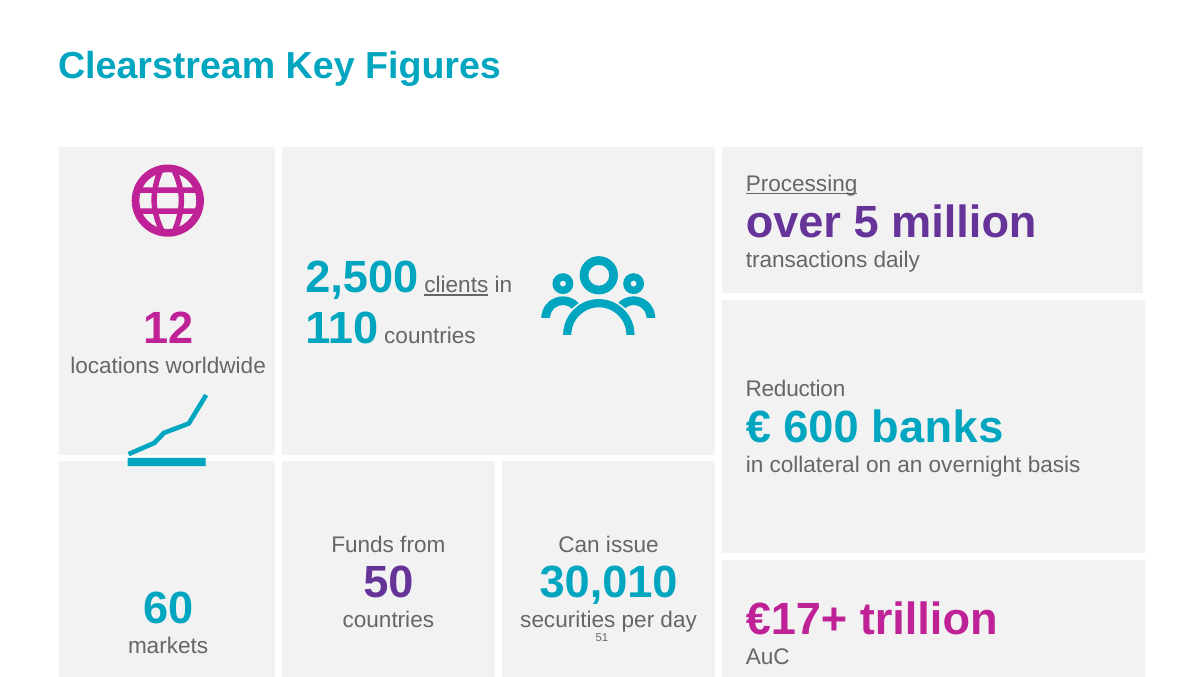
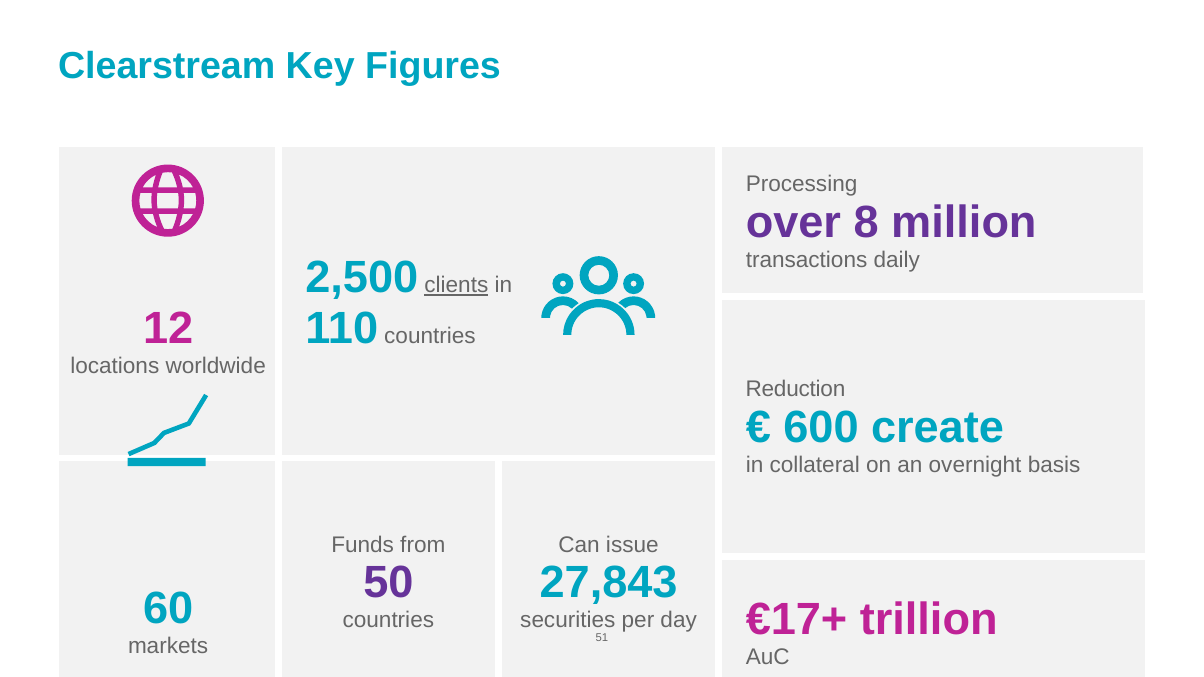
Processing underline: present -> none
5: 5 -> 8
banks: banks -> create
30,010: 30,010 -> 27,843
